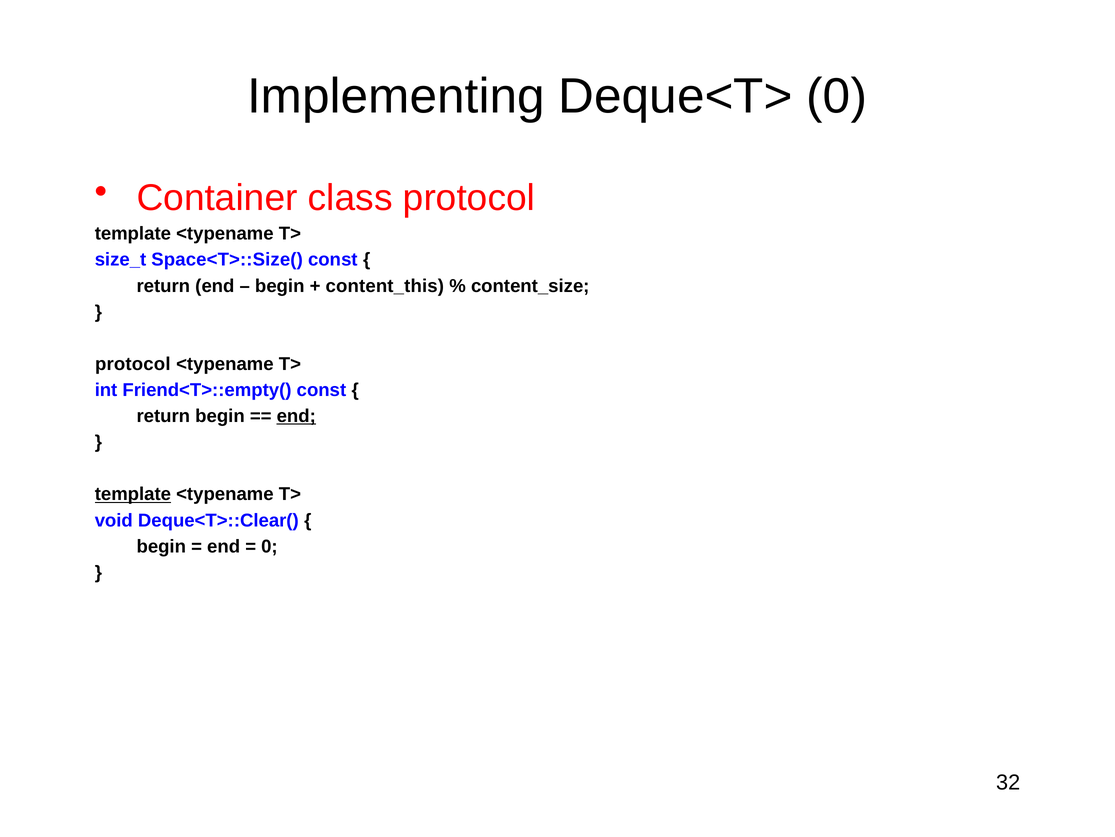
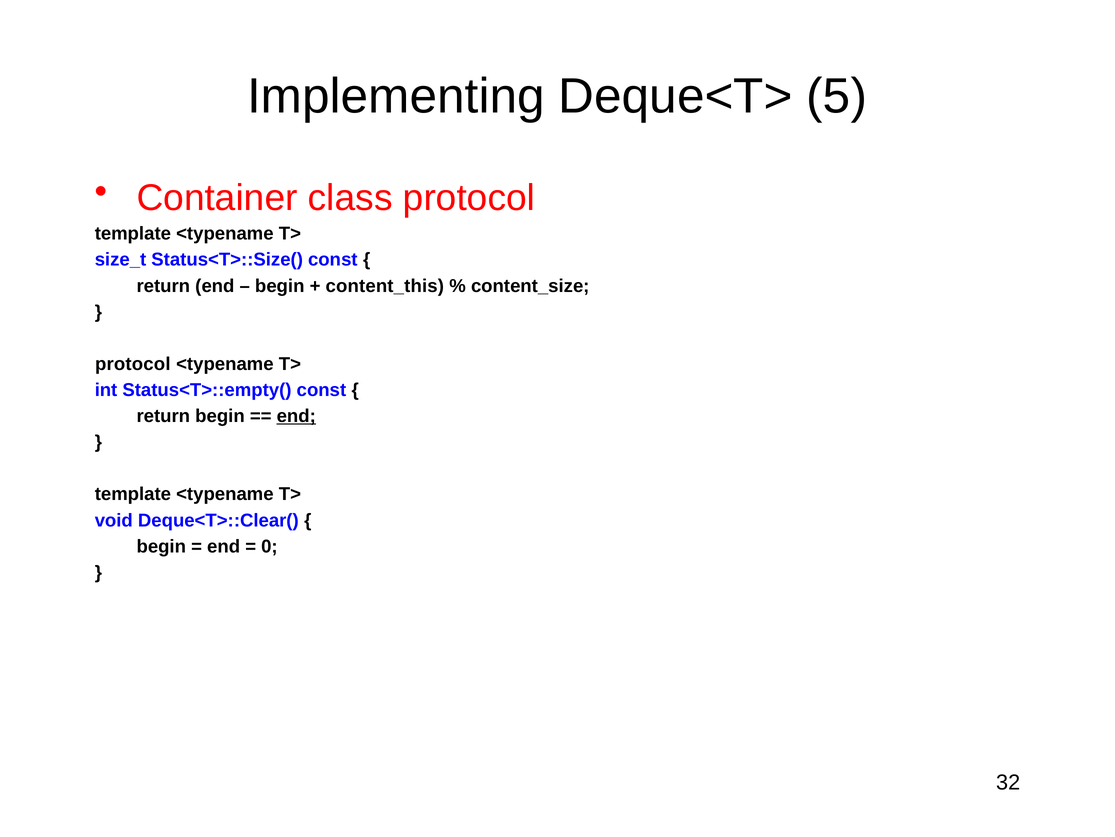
Deque<T> 0: 0 -> 5
Space<T>::Size(: Space<T>::Size( -> Status<T>::Size(
Friend<T>::empty(: Friend<T>::empty( -> Status<T>::empty(
template at (133, 494) underline: present -> none
